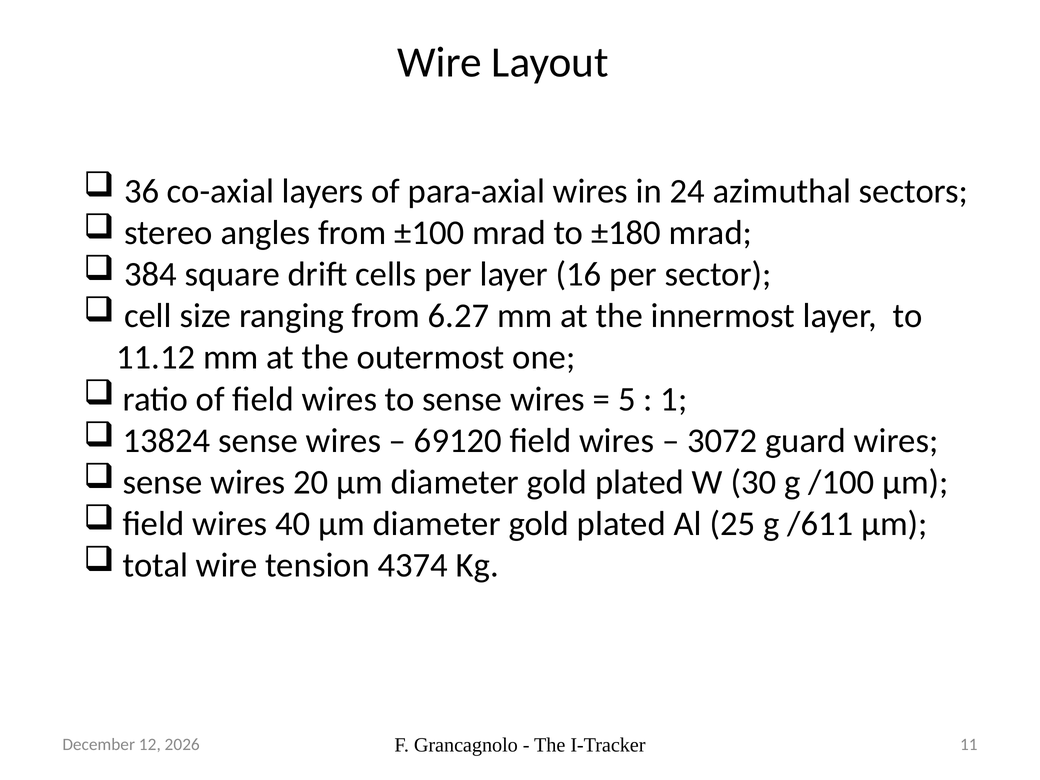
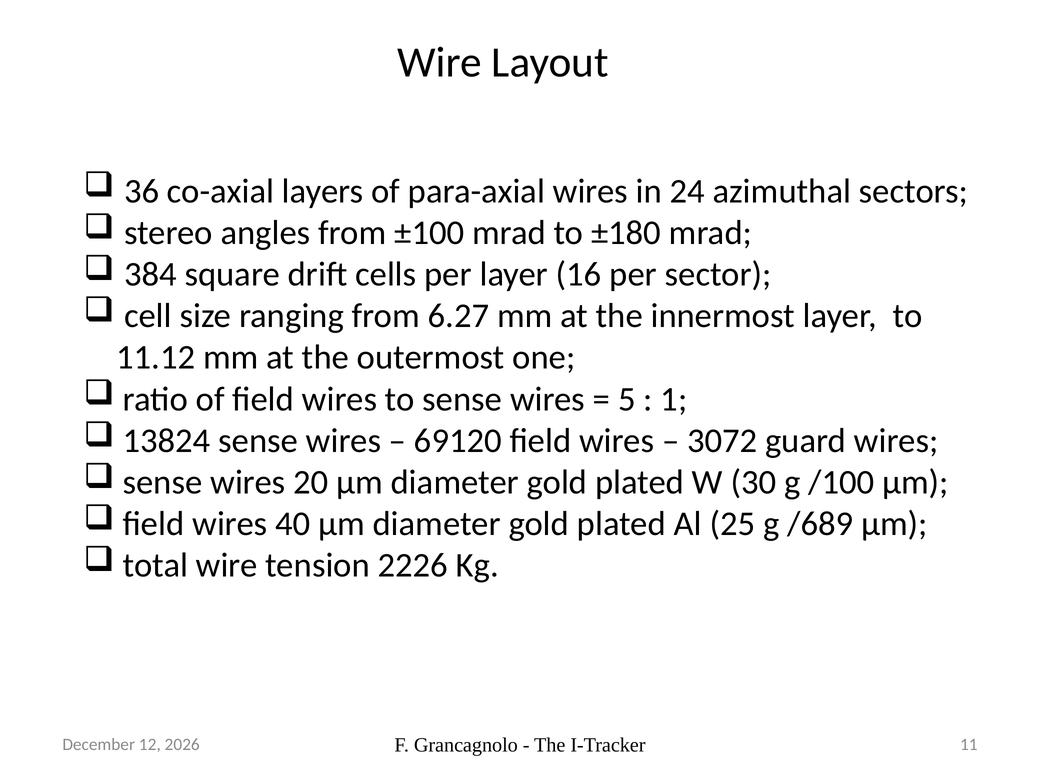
/611: /611 -> /689
4374: 4374 -> 2226
